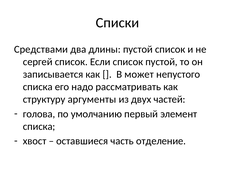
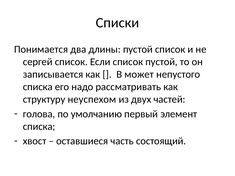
Средствами: Средствами -> Понимается
аргументы: аргументы -> неуспехом
отделение: отделение -> состоящий
